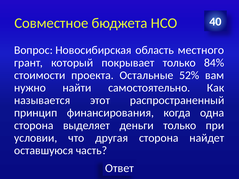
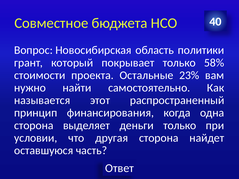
местного: местного -> политики
84%: 84% -> 58%
52%: 52% -> 23%
